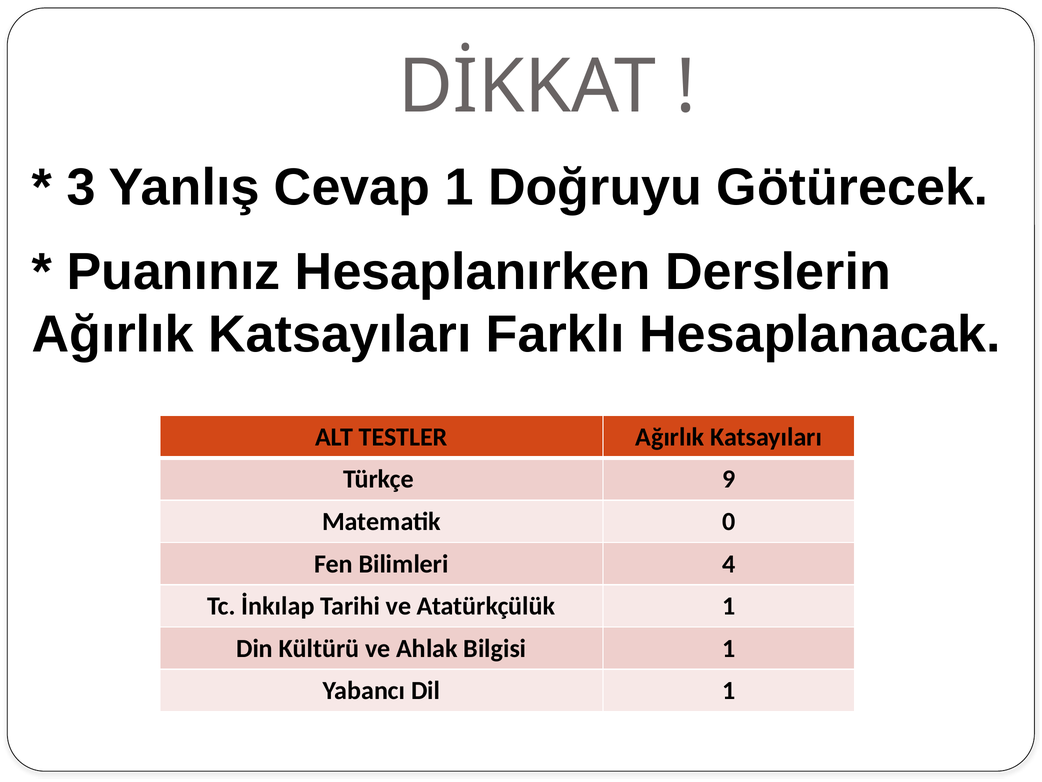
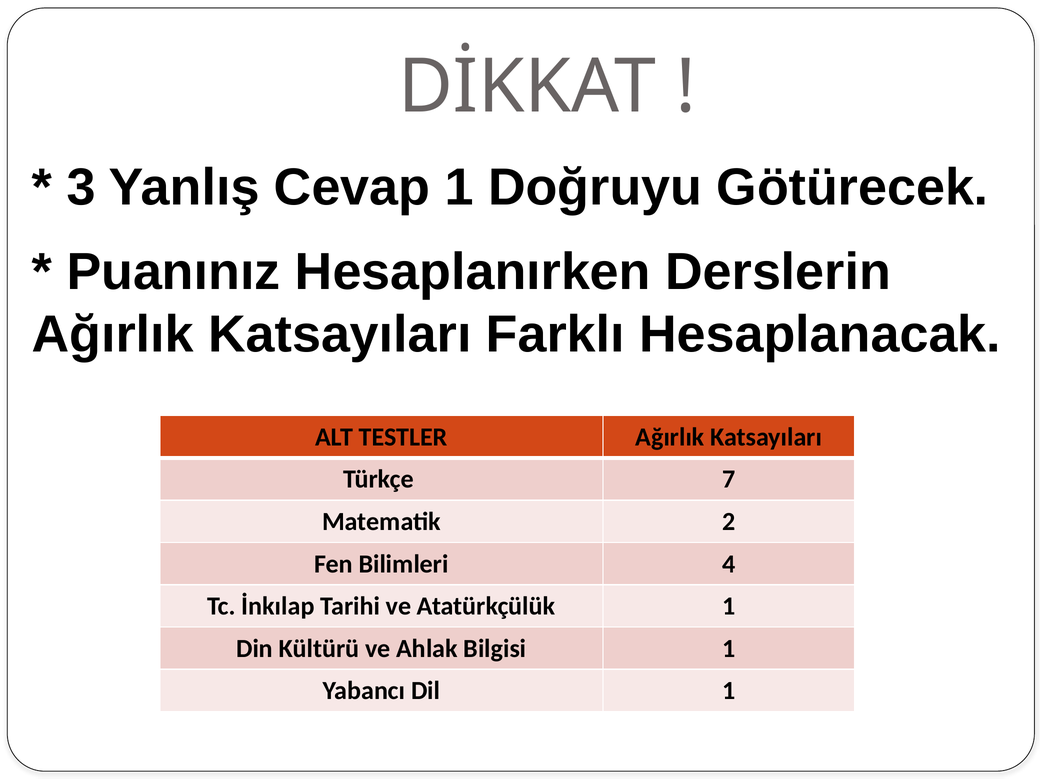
9: 9 -> 7
0: 0 -> 2
